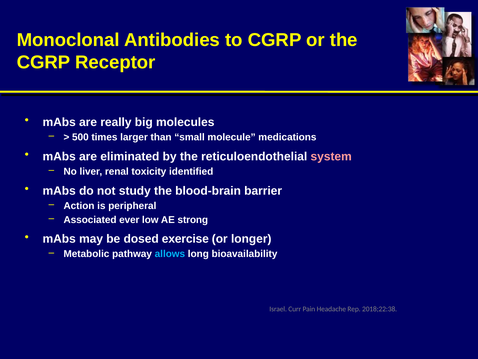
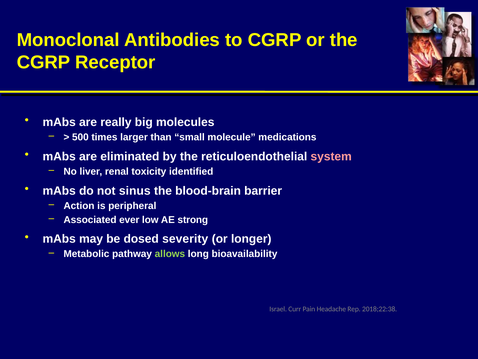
study: study -> sinus
exercise: exercise -> severity
allows colour: light blue -> light green
